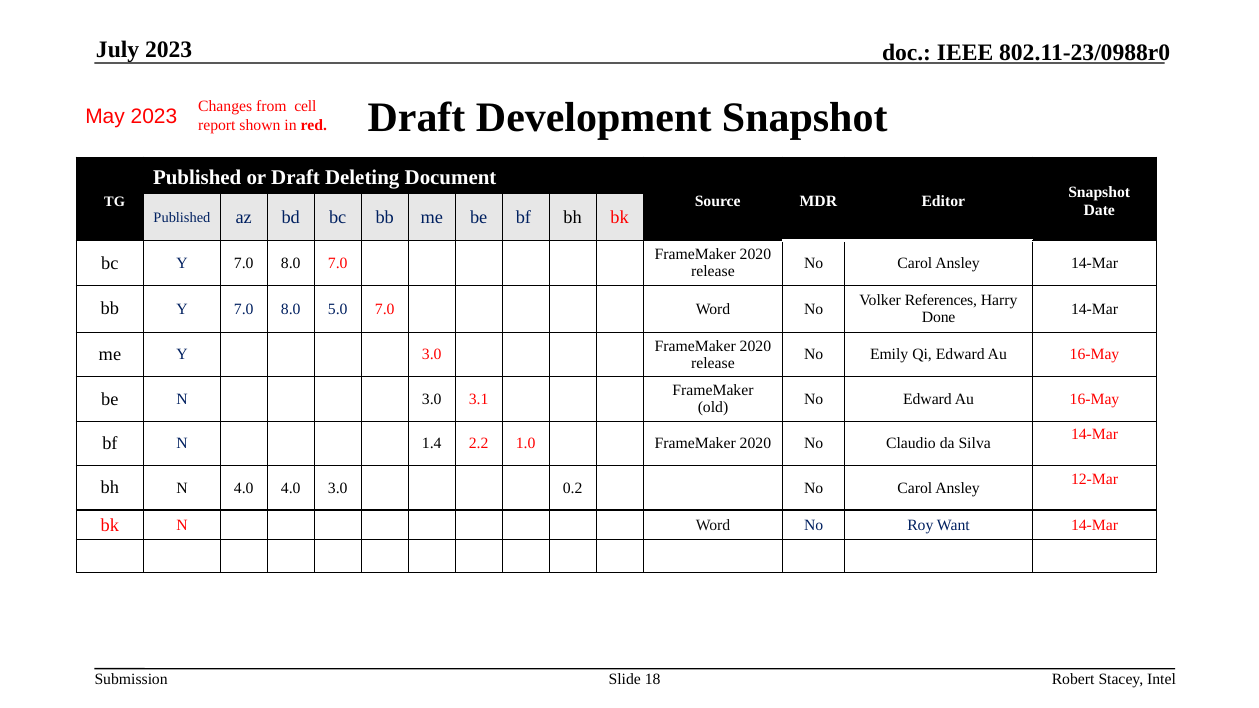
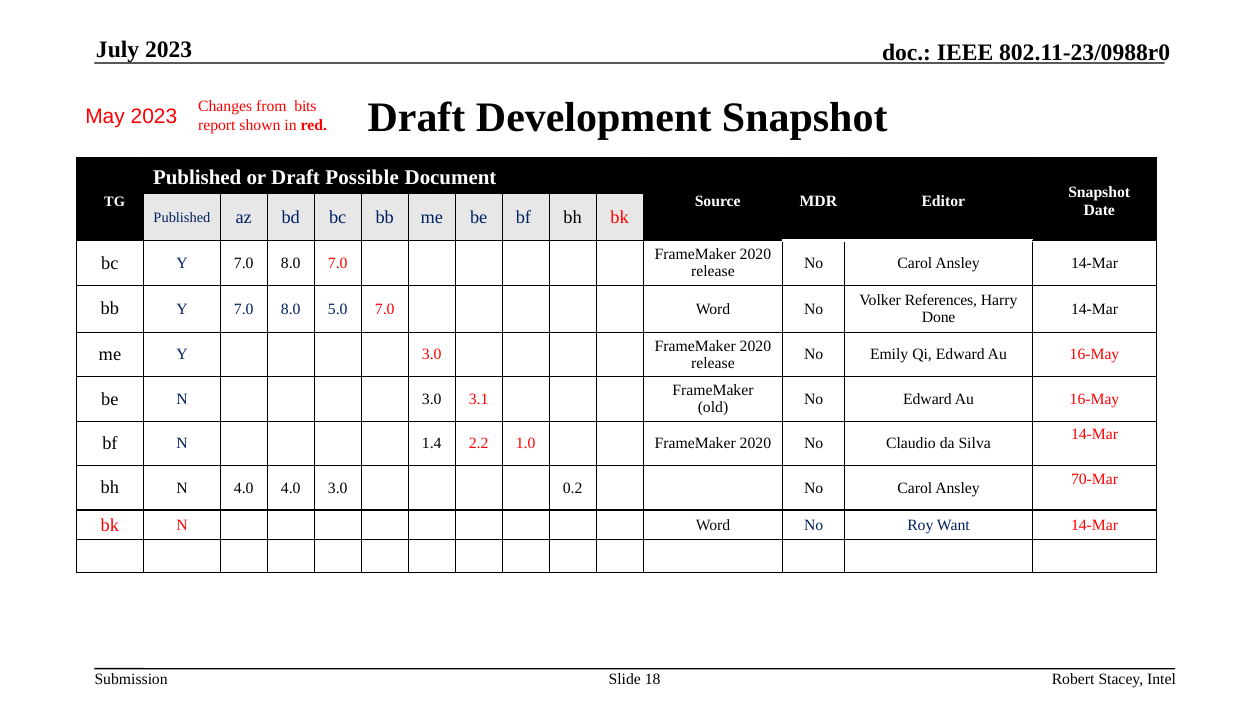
cell: cell -> bits
Deleting: Deleting -> Possible
12-Mar: 12-Mar -> 70-Mar
